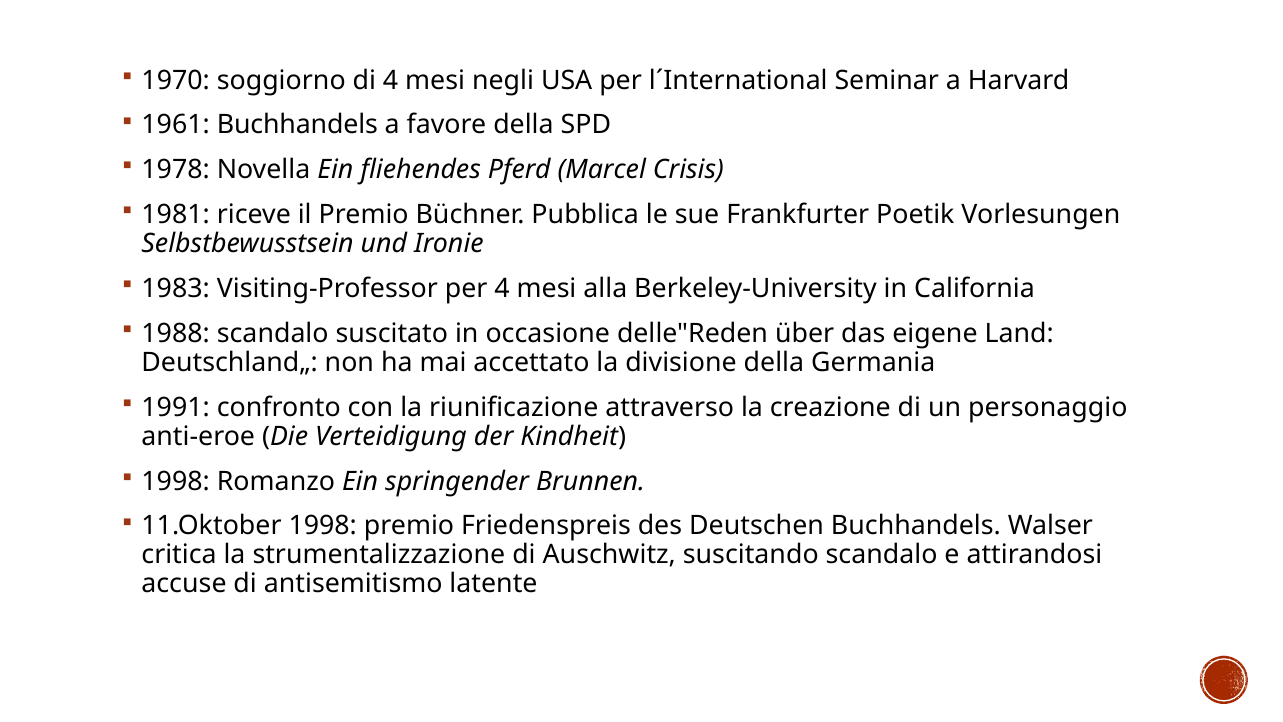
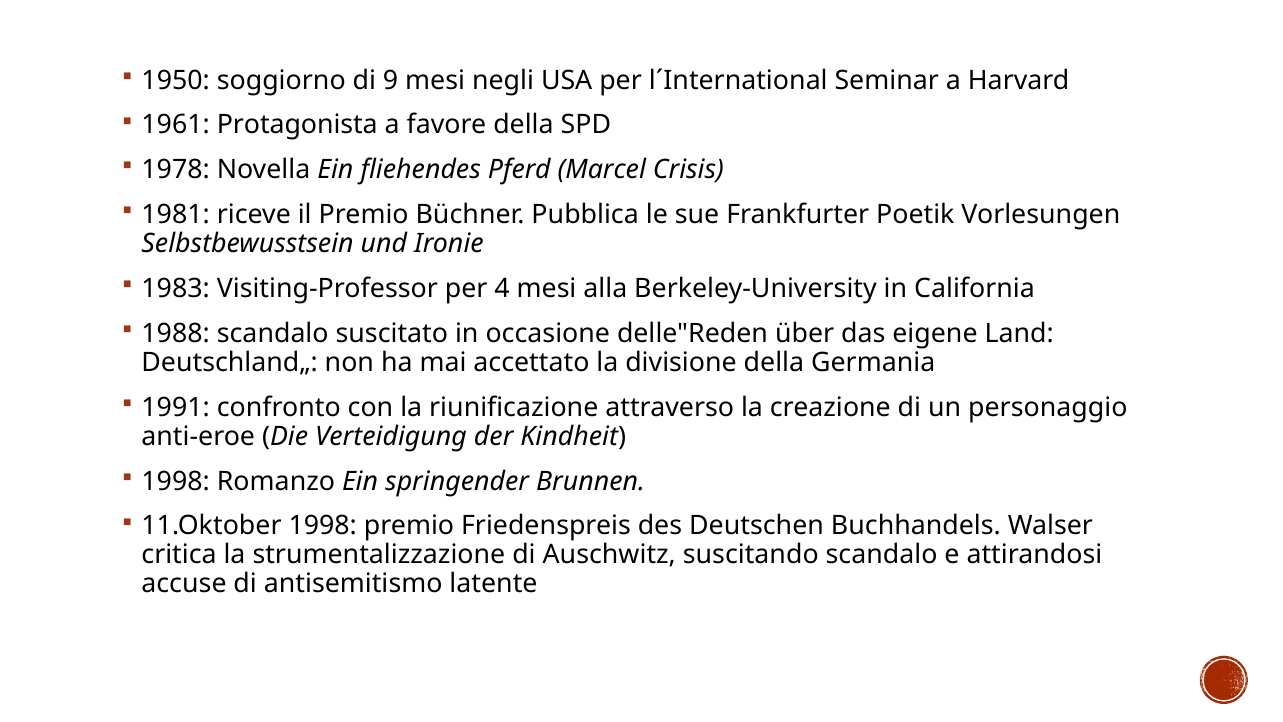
1970: 1970 -> 1950
di 4: 4 -> 9
1961 Buchhandels: Buchhandels -> Protagonista
